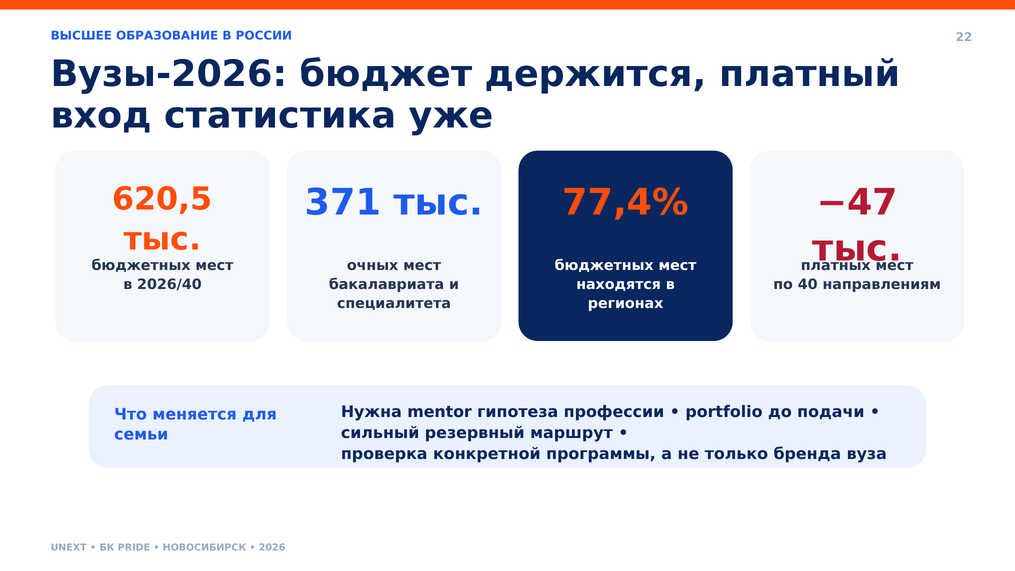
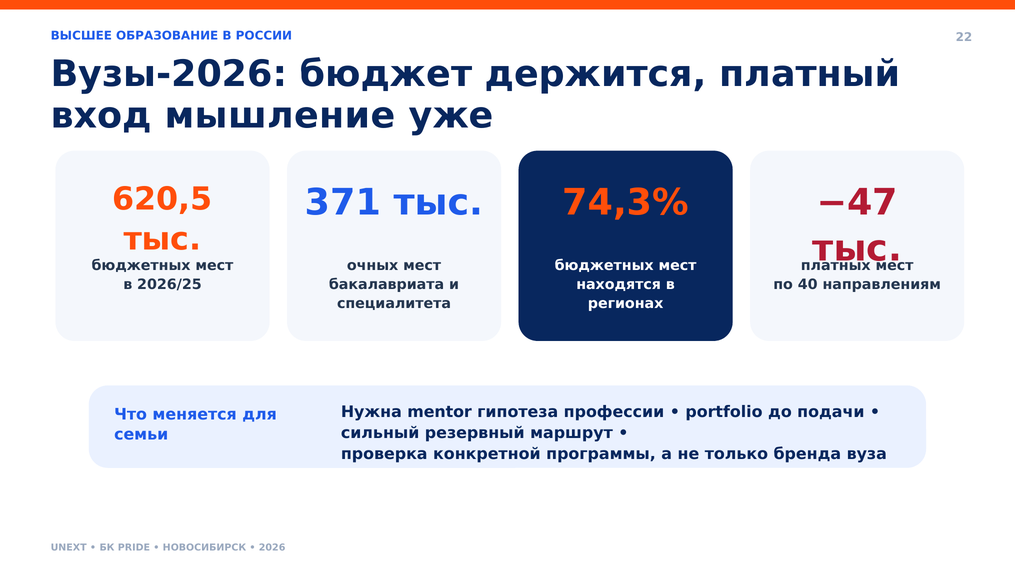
статистика: статистика -> мышление
77,4%: 77,4% -> 74,3%
2026/40: 2026/40 -> 2026/25
